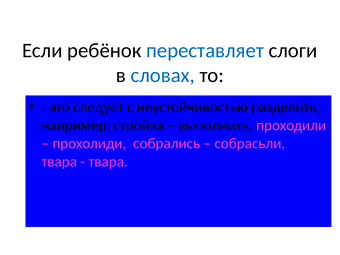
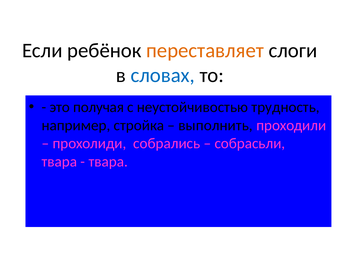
переставляет colour: blue -> orange
следует: следует -> получая
разделить: разделить -> трудность
